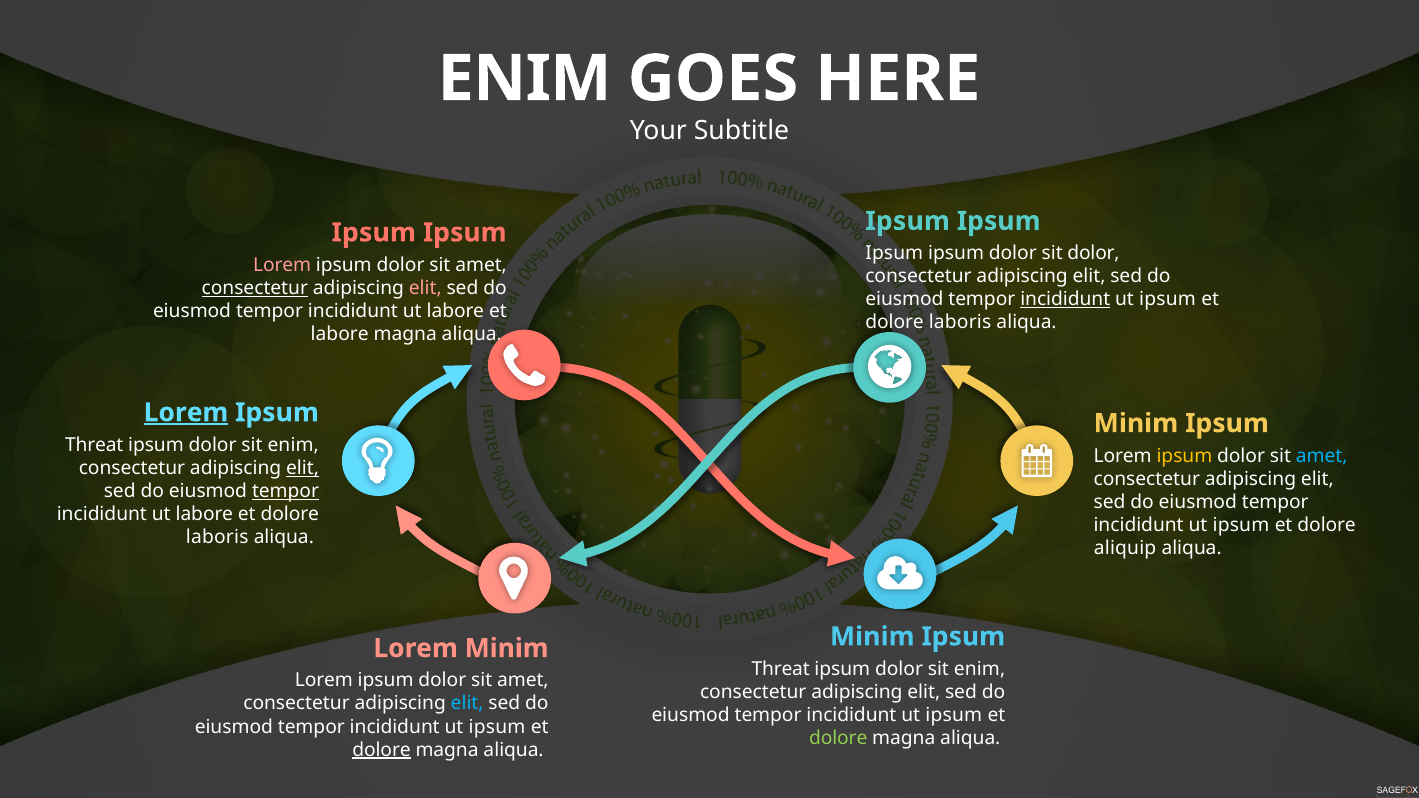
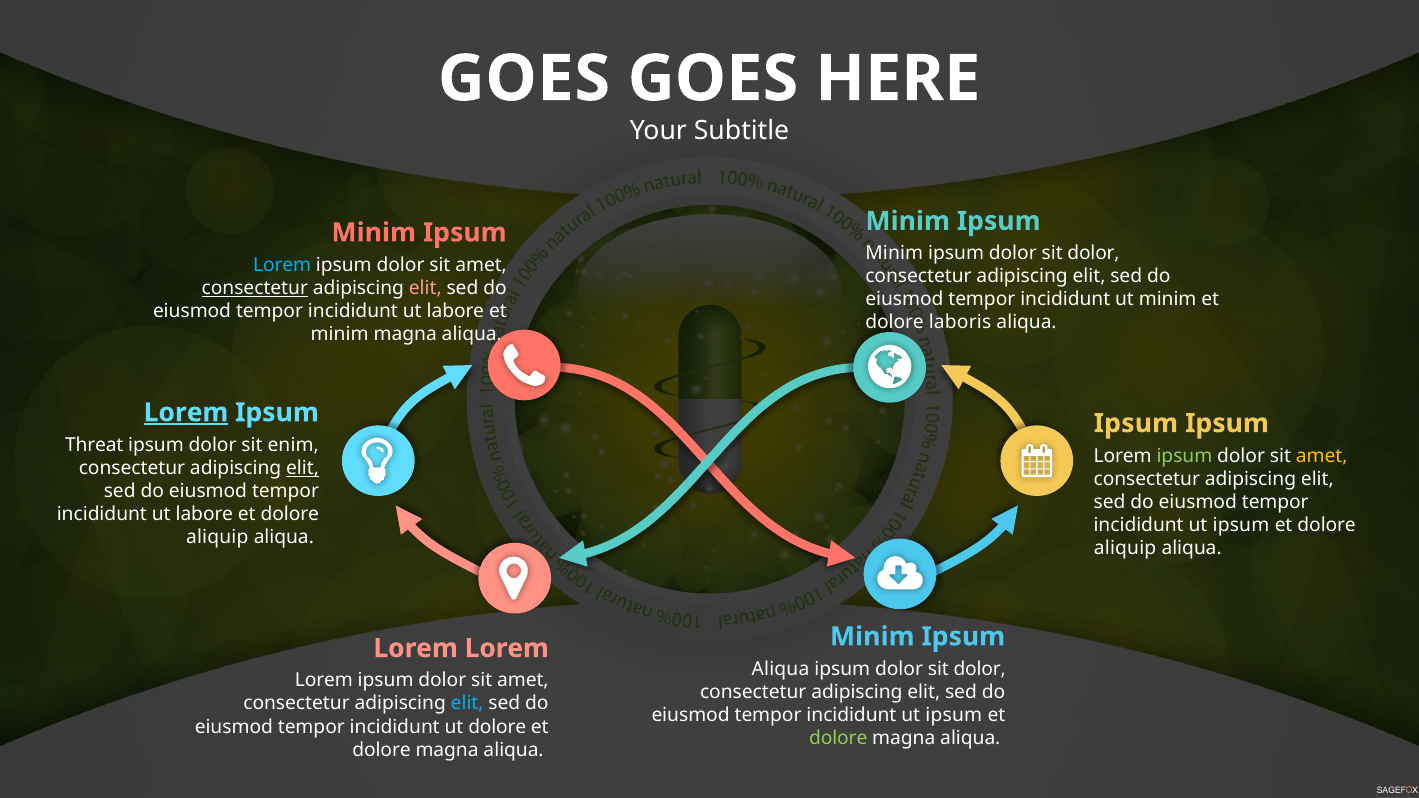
ENIM at (525, 79): ENIM -> GOES
Ipsum at (908, 221): Ipsum -> Minim
Ipsum at (374, 233): Ipsum -> Minim
Ipsum at (894, 253): Ipsum -> Minim
Lorem at (282, 265) colour: pink -> light blue
incididunt at (1065, 300) underline: present -> none
ipsum at (1168, 300): ipsum -> minim
labore at (340, 334): labore -> minim
Minim at (1136, 423): Minim -> Ipsum
ipsum at (1184, 456) colour: yellow -> light green
amet at (1322, 456) colour: light blue -> yellow
tempor at (286, 491) underline: present -> none
laboris at (217, 537): laboris -> aliquip
Minim at (507, 648): Minim -> Lorem
Threat at (781, 669): Threat -> Aliqua
enim at (980, 669): enim -> dolor
ipsum at (497, 727): ipsum -> dolore
dolore at (382, 750) underline: present -> none
